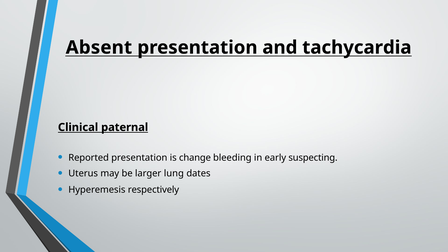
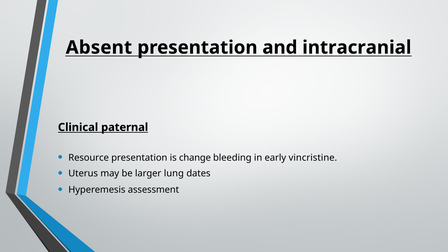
tachycardia: tachycardia -> intracranial
Reported: Reported -> Resource
suspecting: suspecting -> vincristine
respectively: respectively -> assessment
